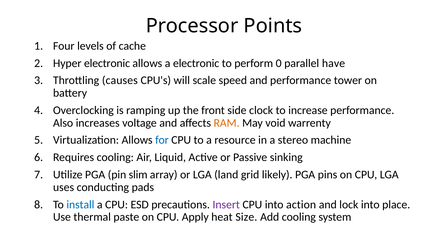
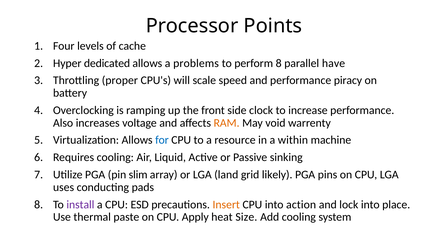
Hyper electronic: electronic -> dedicated
a electronic: electronic -> problems
perform 0: 0 -> 8
causes: causes -> proper
tower: tower -> piracy
stereo: stereo -> within
install colour: blue -> purple
Insert colour: purple -> orange
